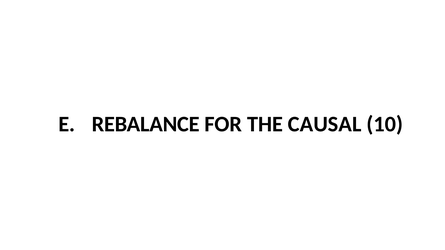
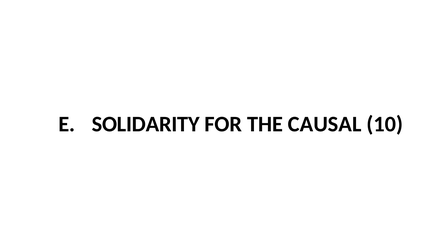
REBALANCE: REBALANCE -> SOLIDARITY
